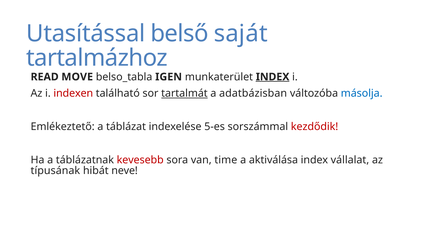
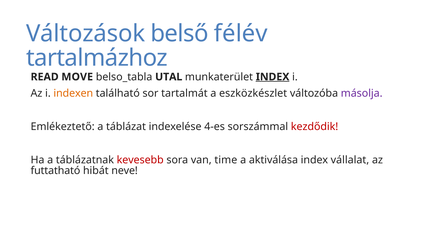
Utasítással: Utasítással -> Változások
saját: saját -> félév
IGEN: IGEN -> UTAL
indexen colour: red -> orange
tartalmát underline: present -> none
adatbázisban: adatbázisban -> eszközkészlet
másolja colour: blue -> purple
5-es: 5-es -> 4-es
típusának: típusának -> futtatható
